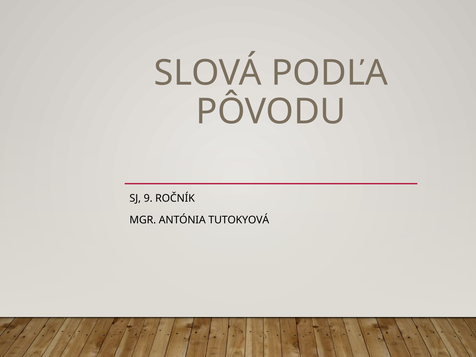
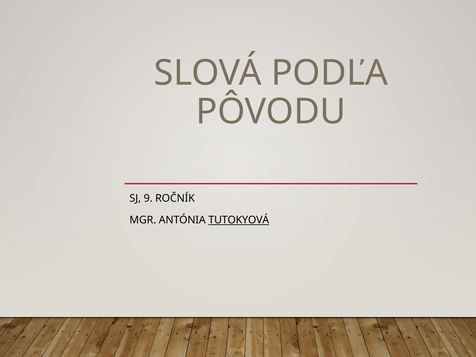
TUTOKYOVÁ underline: none -> present
